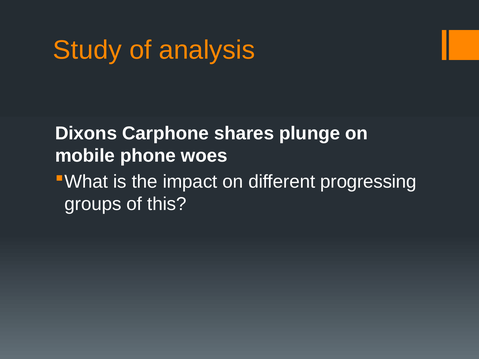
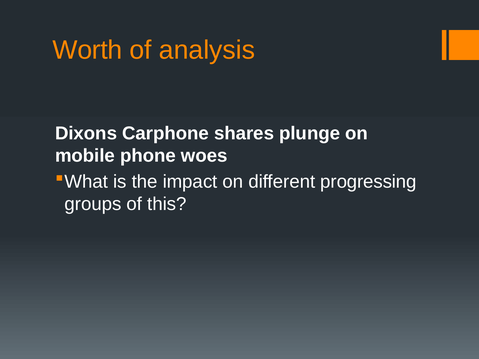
Study: Study -> Worth
